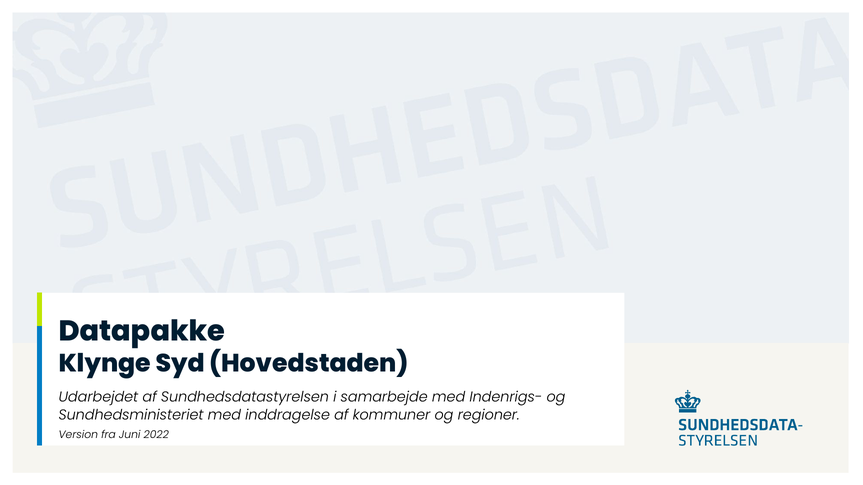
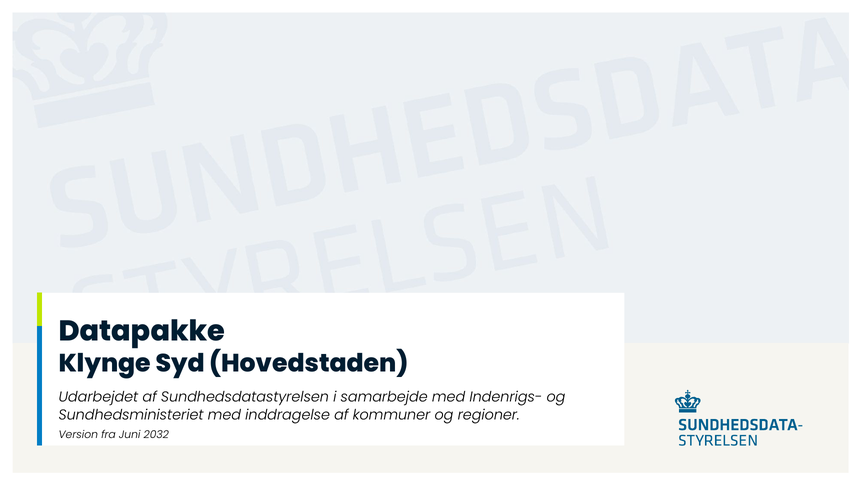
2022: 2022 -> 2032
